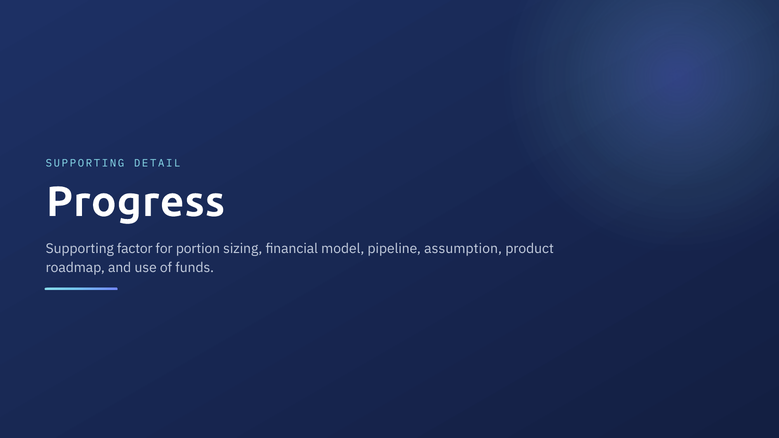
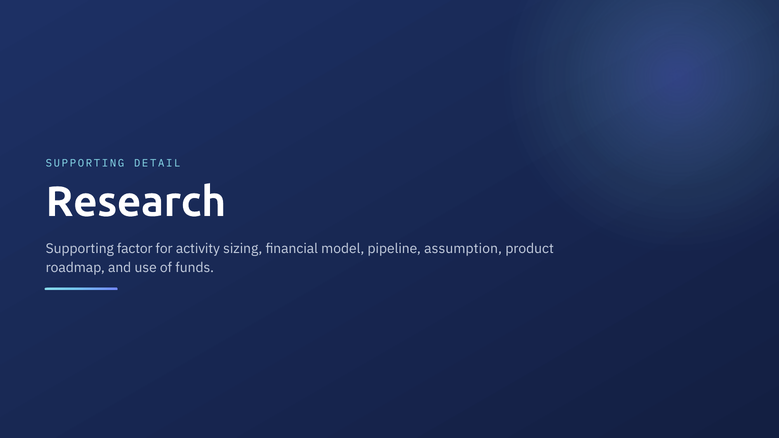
Progress: Progress -> Research
portion: portion -> activity
